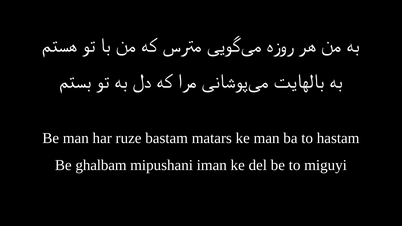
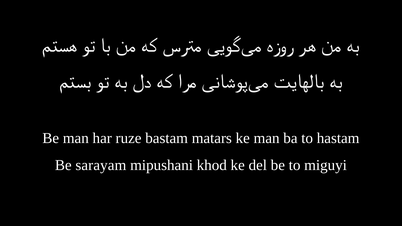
ghalbam: ghalbam -> sarayam
iman: iman -> khod
